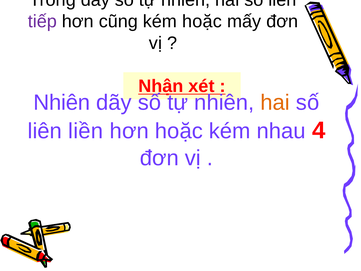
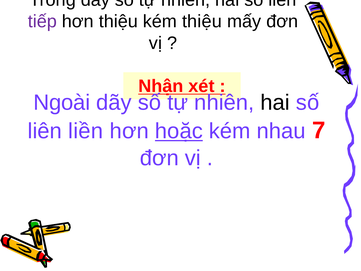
hơn cũng: cũng -> thiệu
kém hoặc: hoặc -> thiệu
Nhiên at (62, 103): Nhiên -> Ngoài
hai at (275, 103) colour: orange -> black
hoặc at (179, 131) underline: none -> present
4: 4 -> 7
